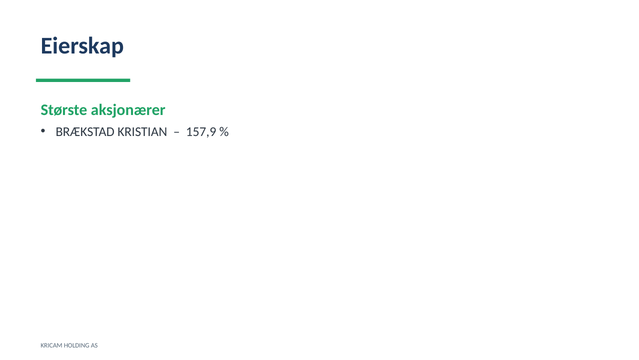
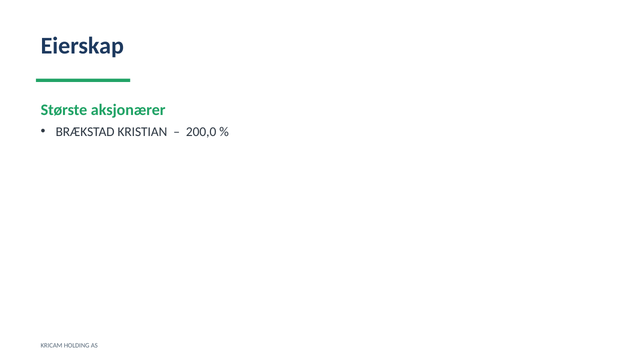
157,9: 157,9 -> 200,0
